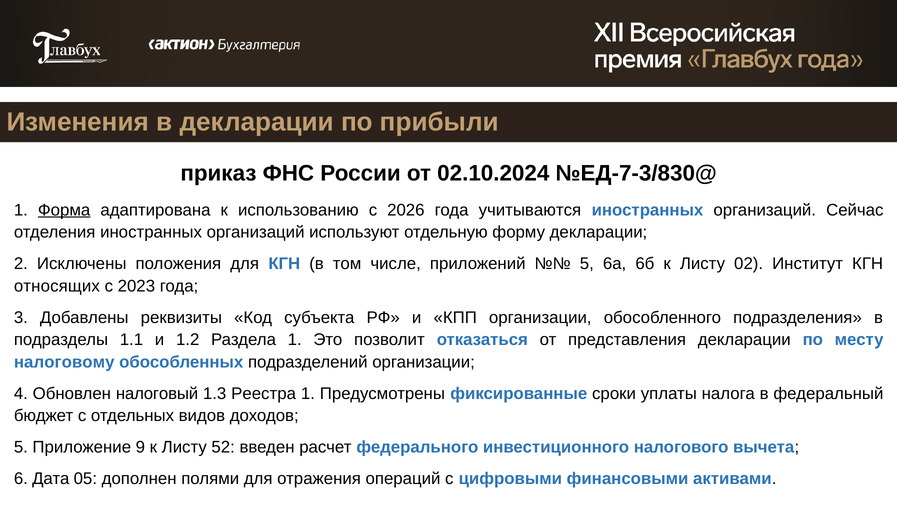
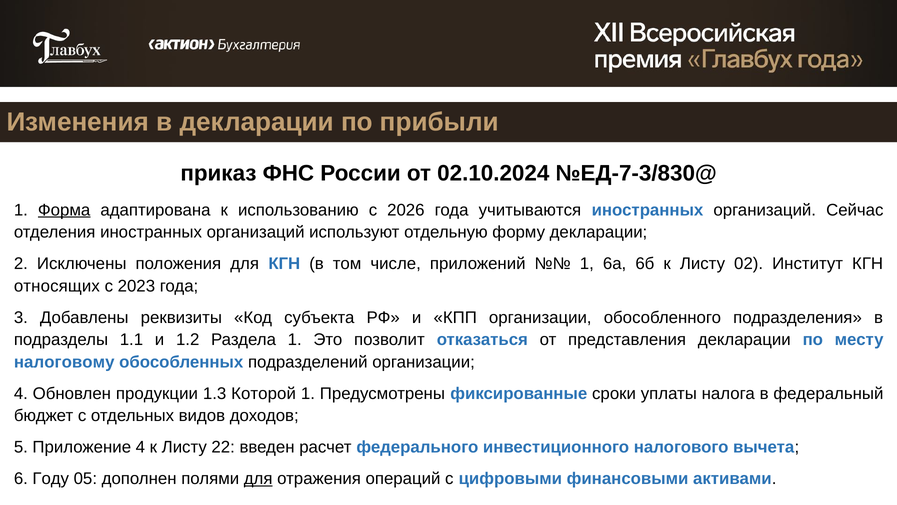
5 at (587, 264): 5 -> 1
налоговый: налоговый -> продукции
Реестра: Реестра -> Которой
Приложение 9: 9 -> 4
52: 52 -> 22
Дата: Дата -> Году
для at (258, 478) underline: none -> present
